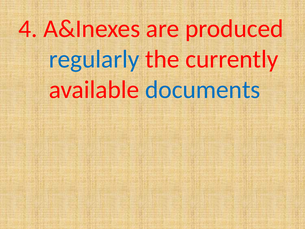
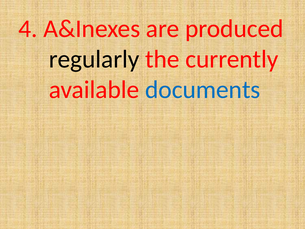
regularly colour: blue -> black
